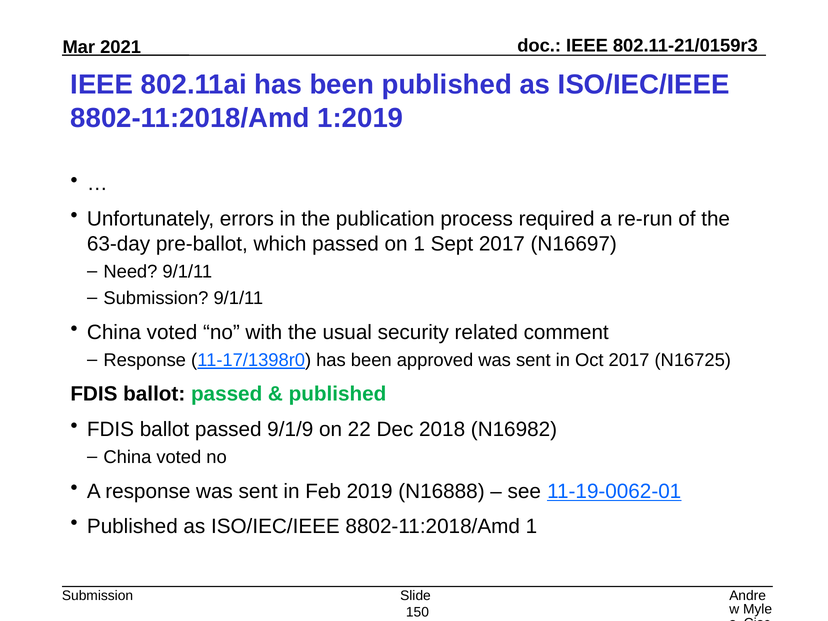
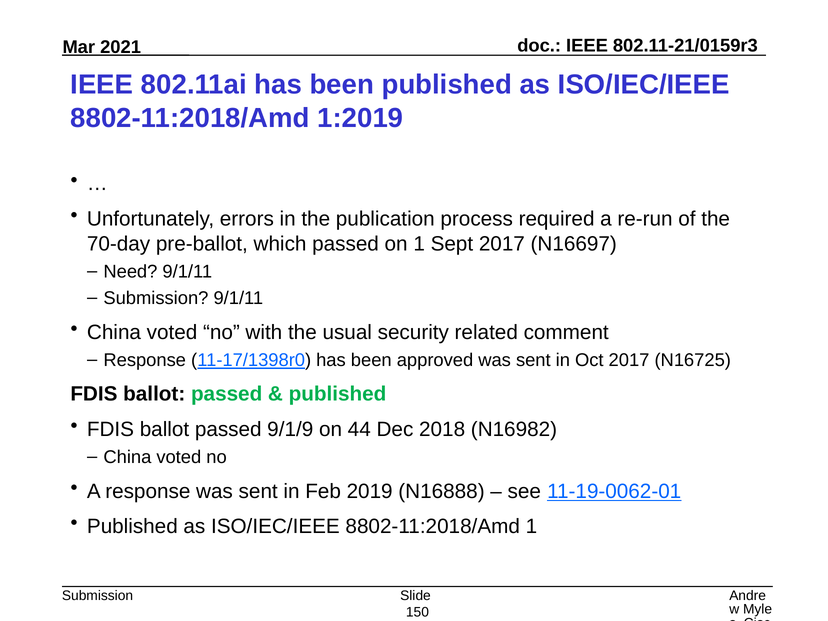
63-day: 63-day -> 70-day
22: 22 -> 44
